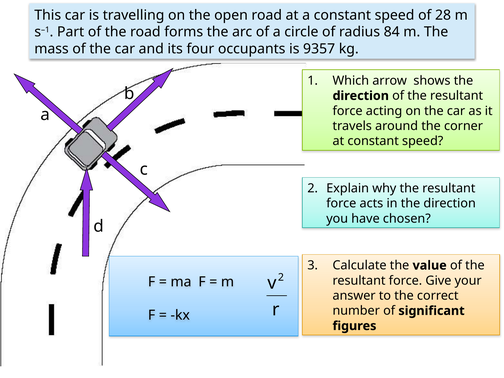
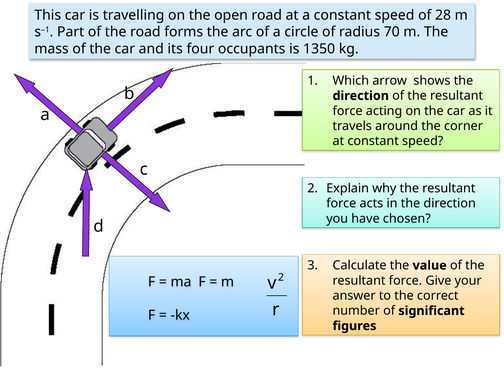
84: 84 -> 70
9357: 9357 -> 1350
